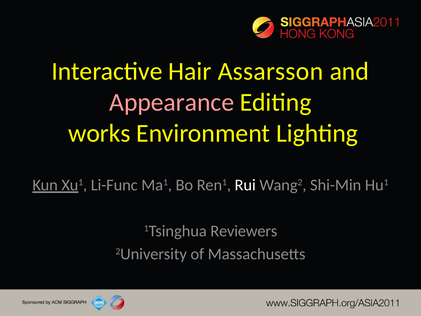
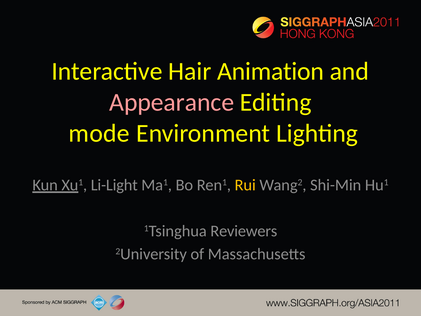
Assarsson: Assarsson -> Animation
works: works -> mode
Li-Func: Li-Func -> Li-Light
Rui colour: white -> yellow
